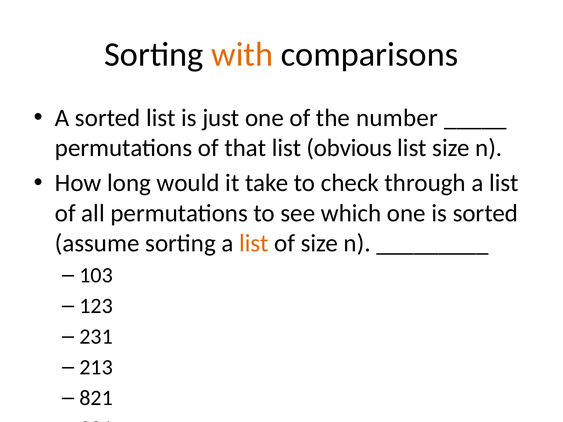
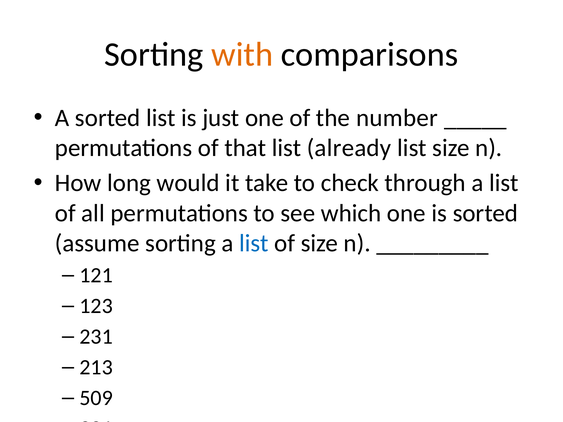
obvious: obvious -> already
list at (254, 243) colour: orange -> blue
103: 103 -> 121
821: 821 -> 509
